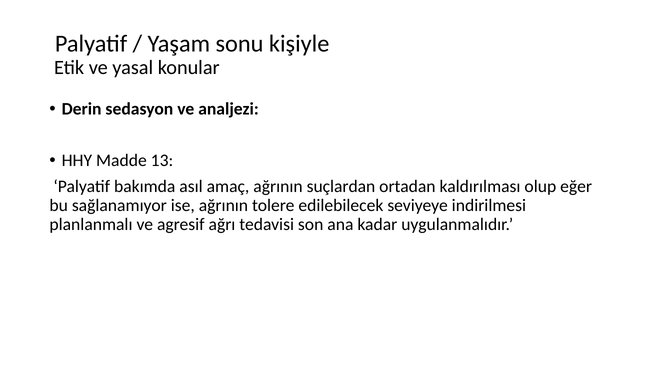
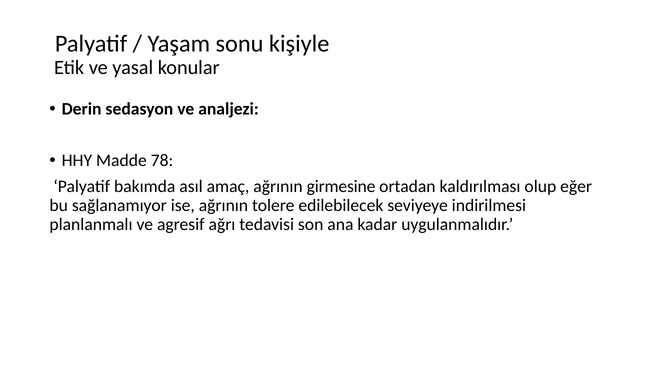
13: 13 -> 78
suçlardan: suçlardan -> girmesine
